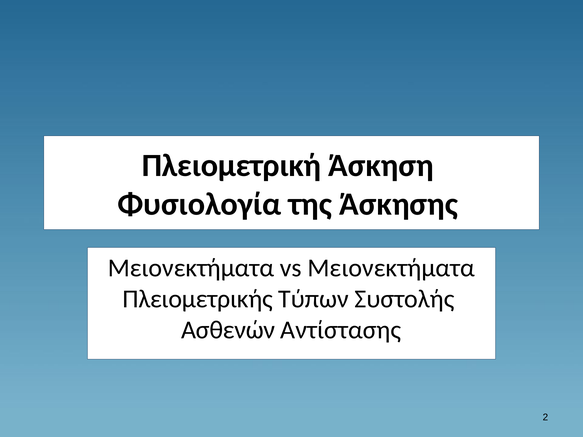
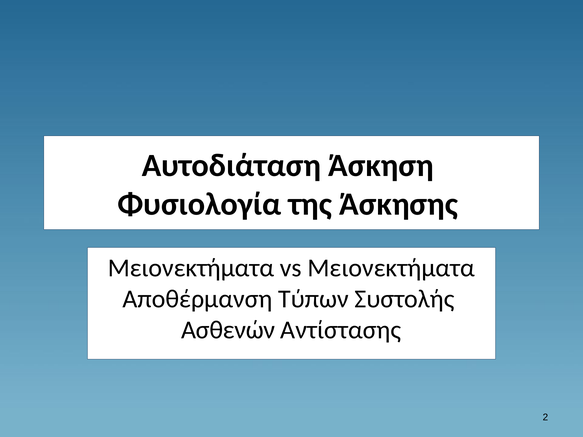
Πλειομετρική: Πλειομετρική -> Αυτοδιάταση
Πλειομετρικής: Πλειομετρικής -> Αποθέρμανση
